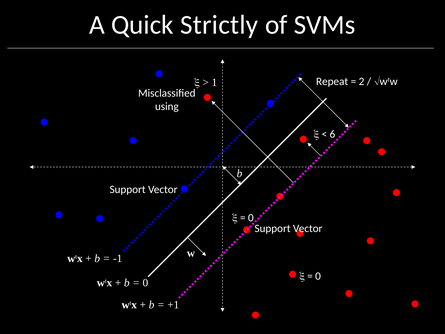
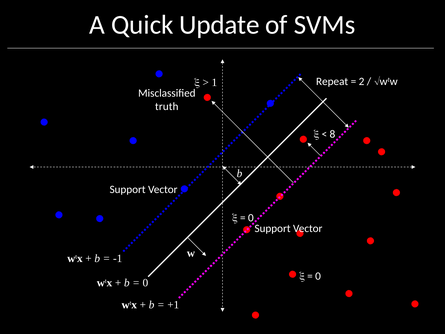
Strictly: Strictly -> Update
using: using -> truth
6: 6 -> 8
